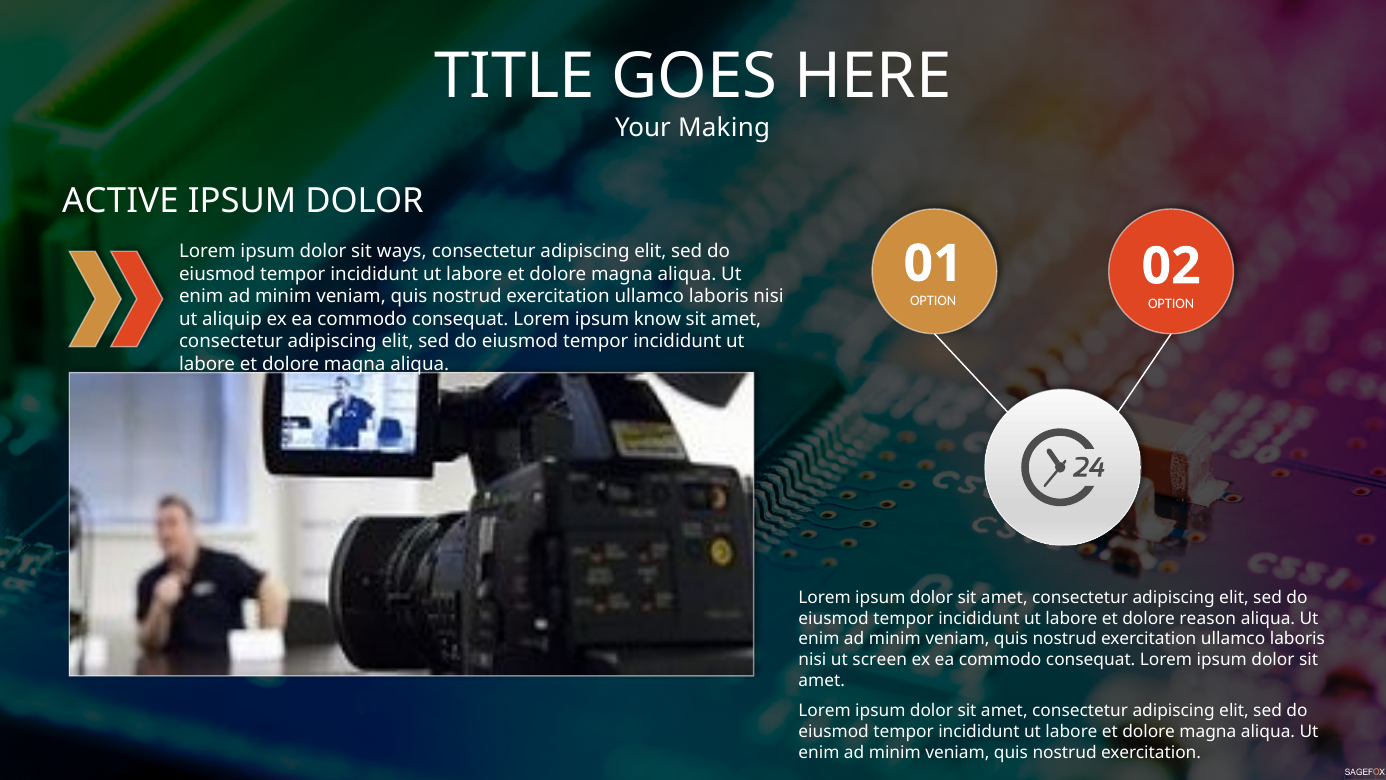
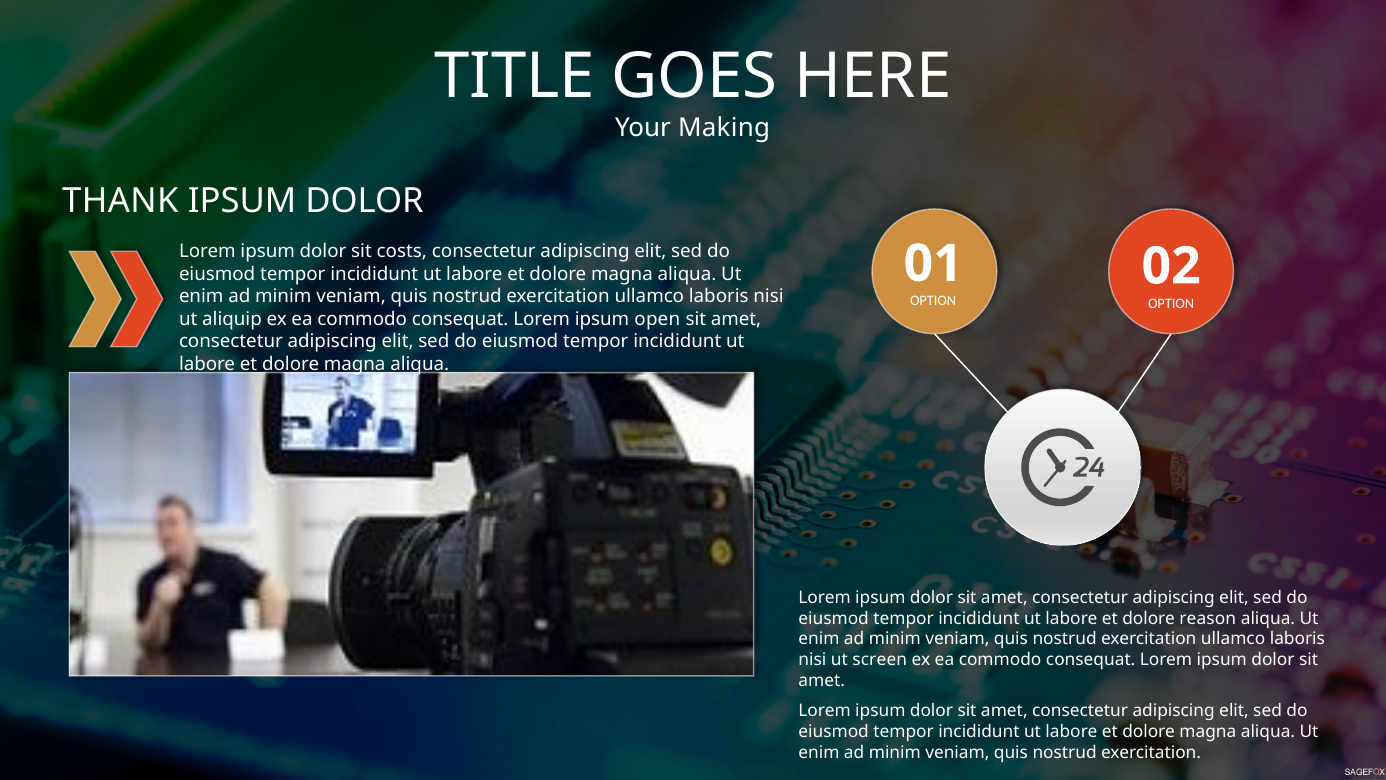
ACTIVE: ACTIVE -> THANK
ways: ways -> costs
know: know -> open
